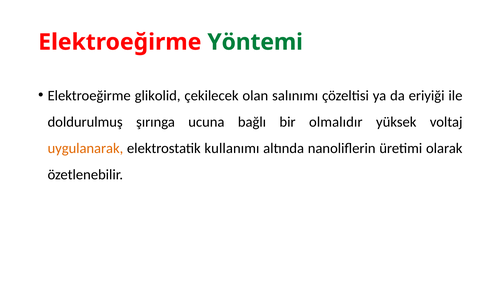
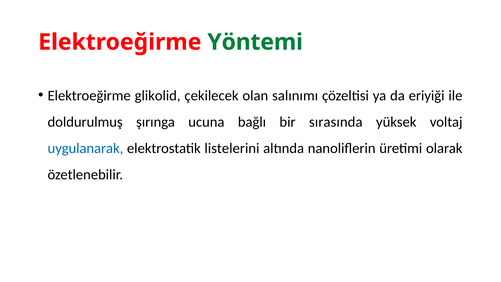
olmalıdır: olmalıdır -> sırasında
uygulanarak colour: orange -> blue
kullanımı: kullanımı -> listelerini
